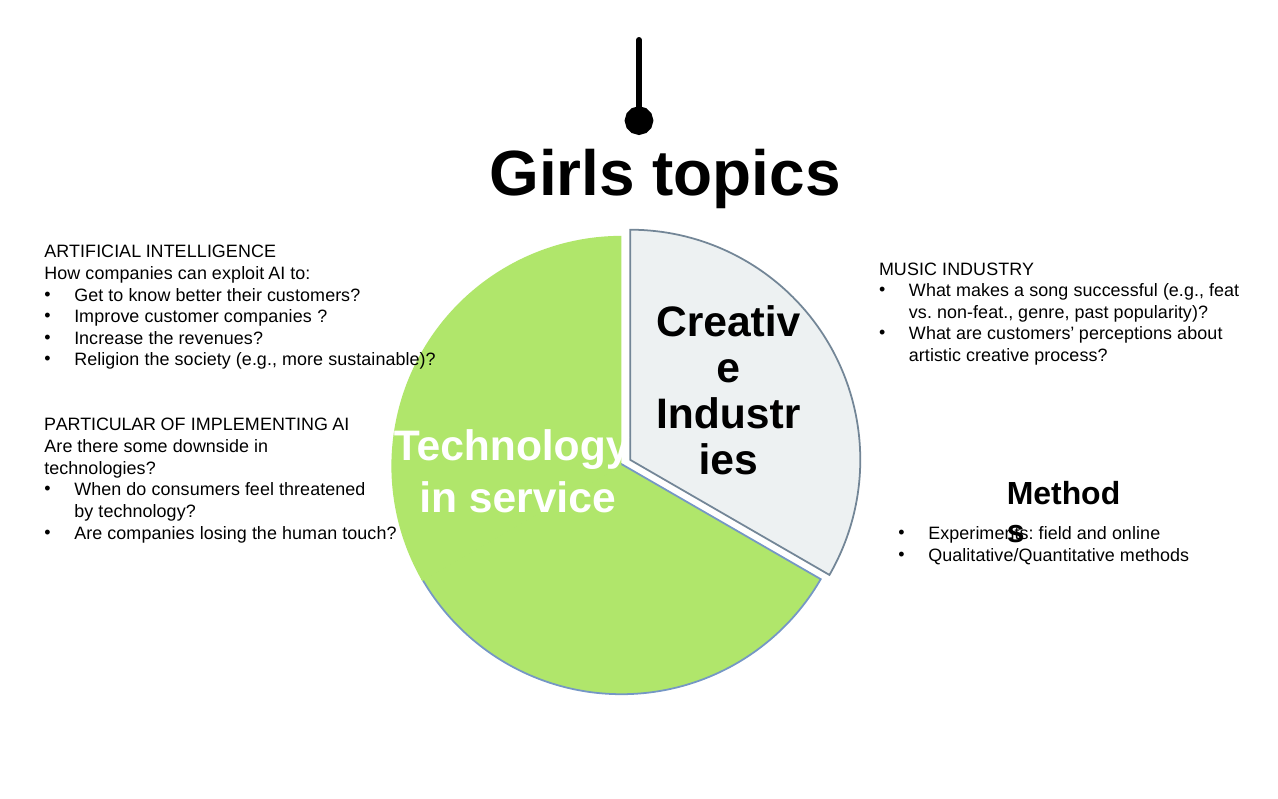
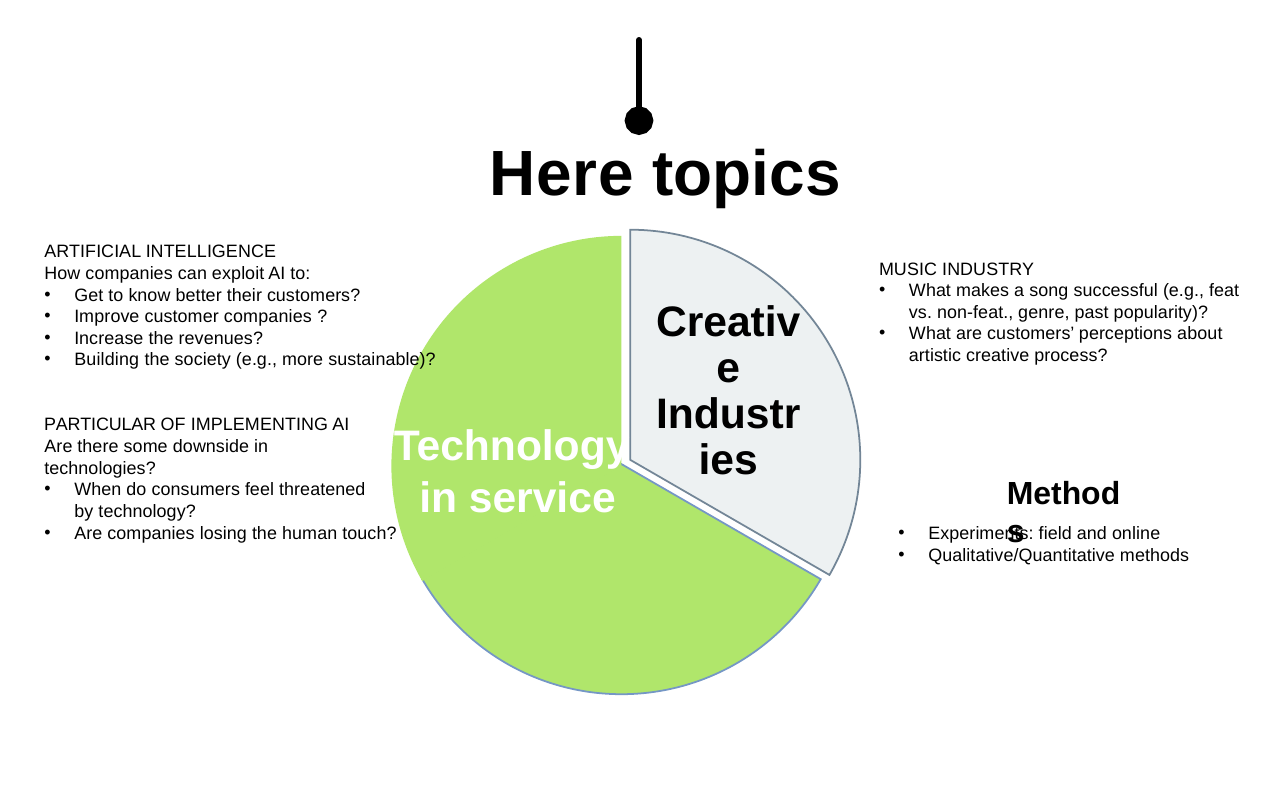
Girls: Girls -> Here
Religion: Religion -> Building
